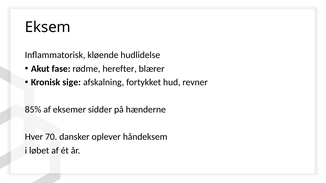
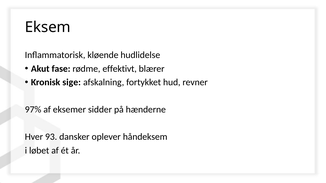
herefter: herefter -> effektivt
85%: 85% -> 97%
70: 70 -> 93
